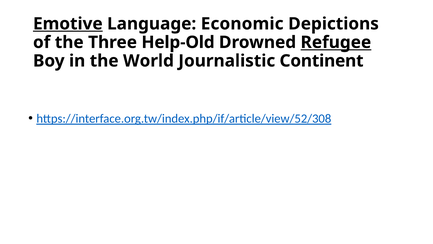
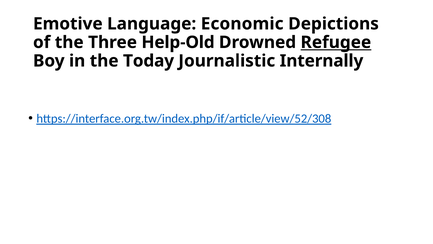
Emotive underline: present -> none
World: World -> Today
Continent: Continent -> Internally
